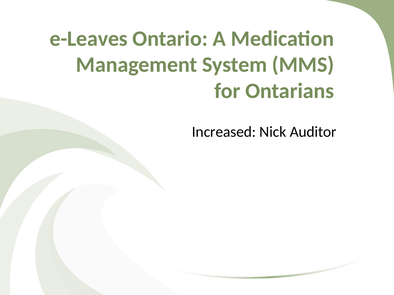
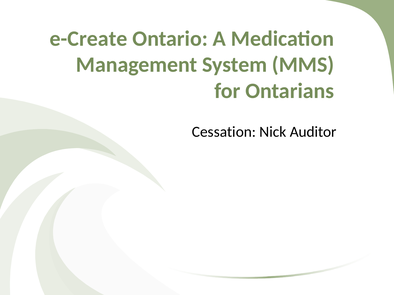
e-Leaves: e-Leaves -> e-Create
Increased: Increased -> Cessation
